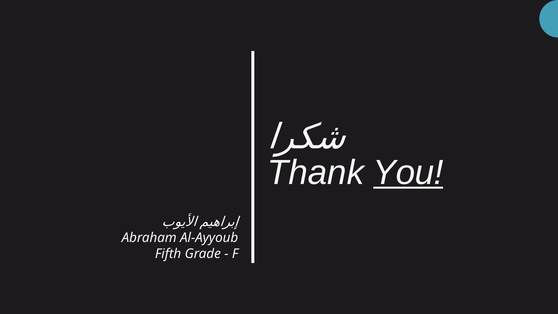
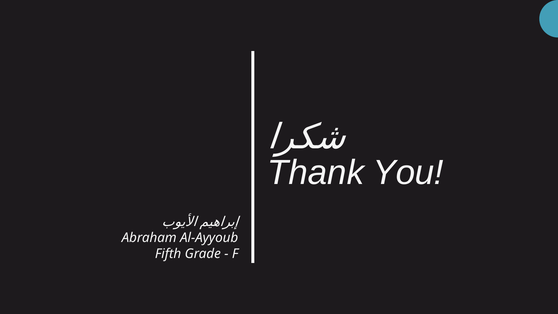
You underline: present -> none
